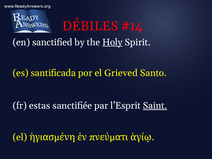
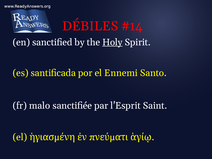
Grieved: Grieved -> Ennemi
estas: estas -> malo
Saint underline: present -> none
